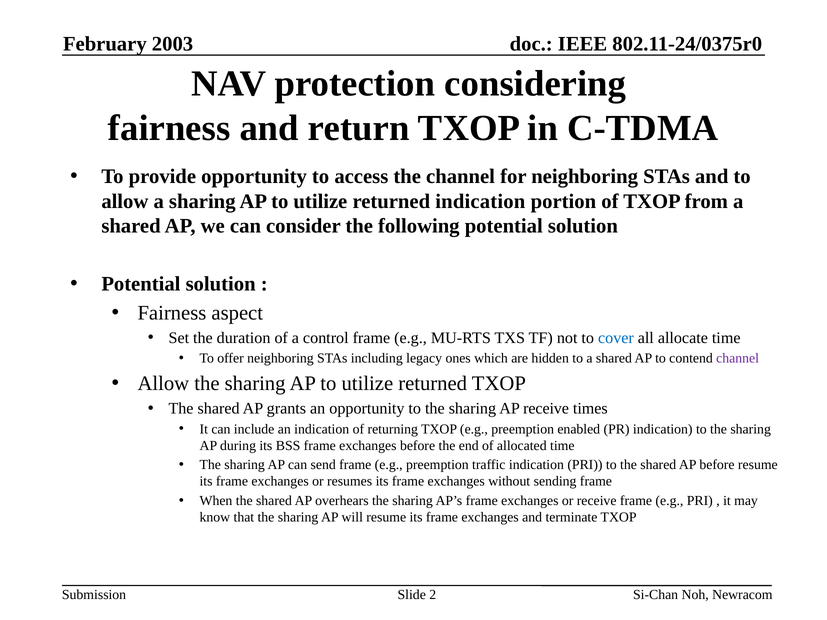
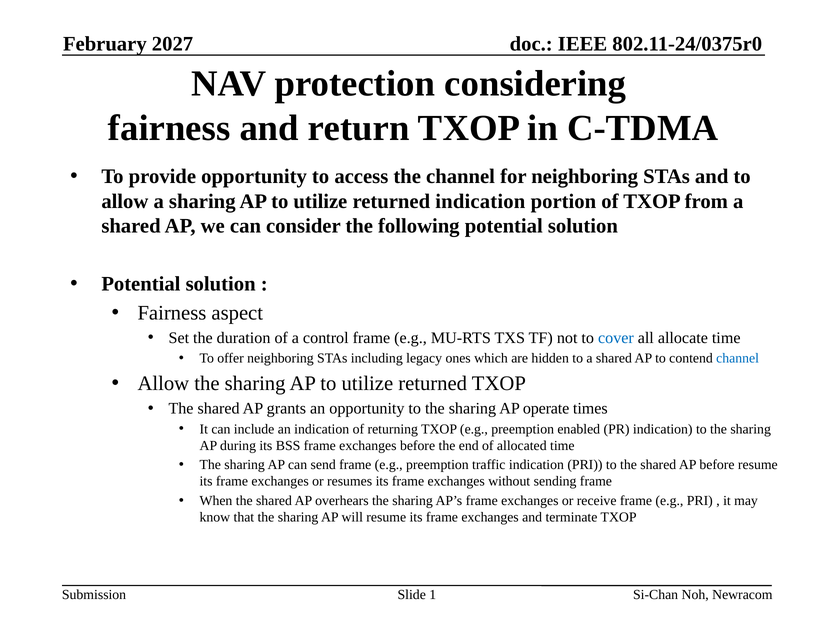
2003: 2003 -> 2027
channel at (738, 358) colour: purple -> blue
AP receive: receive -> operate
2: 2 -> 1
